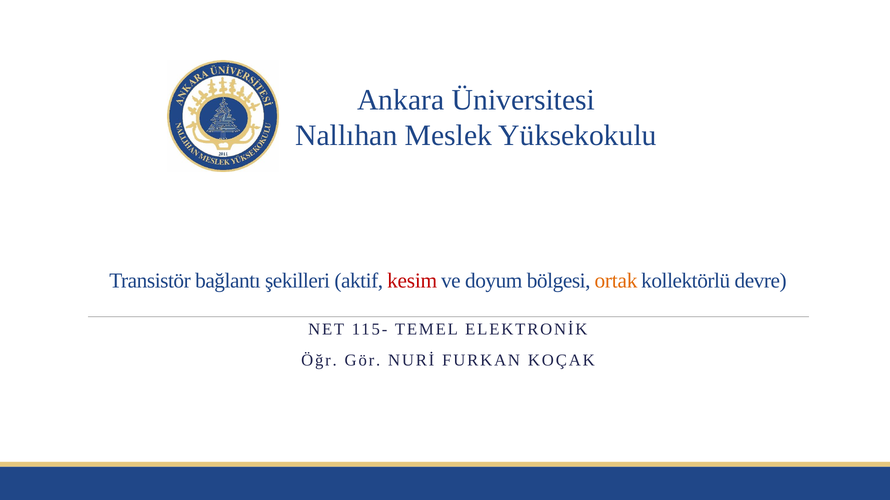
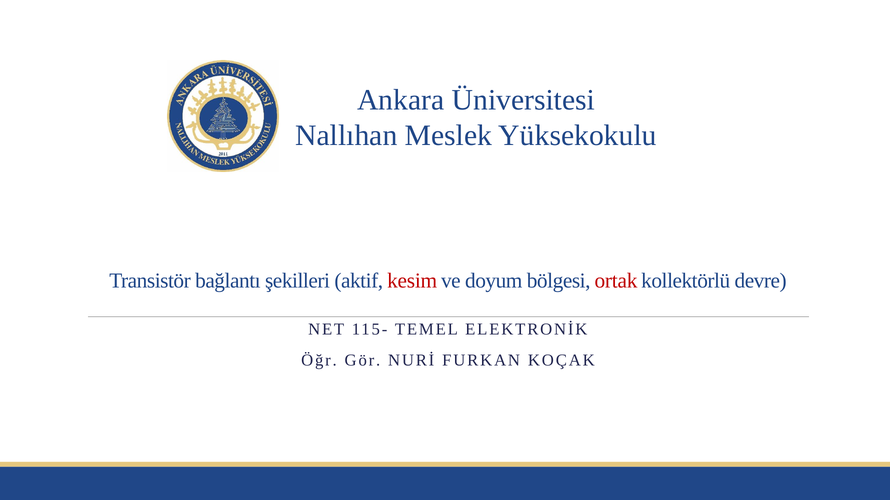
ortak colour: orange -> red
